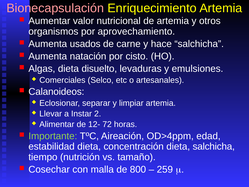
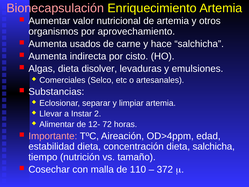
natación: natación -> indirecta
disuelto: disuelto -> disolver
Calanoideos: Calanoideos -> Substancias
Importante colour: light green -> pink
800: 800 -> 110
259: 259 -> 372
